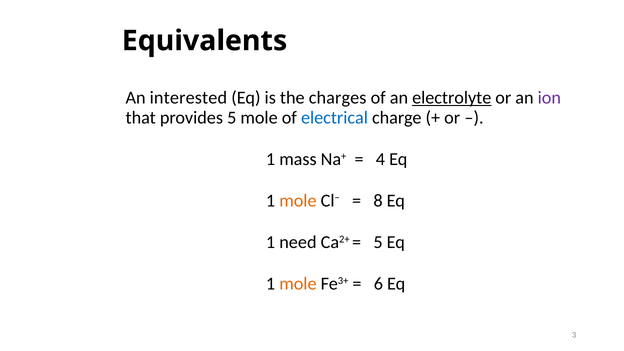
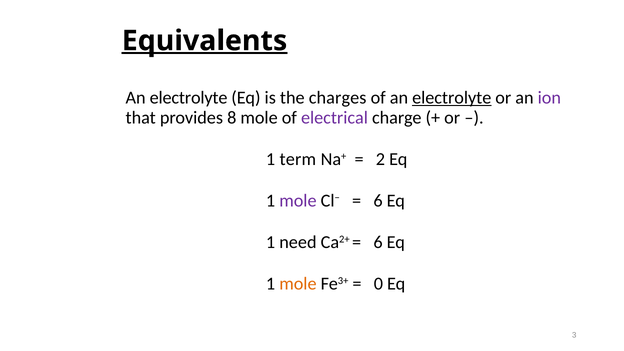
Equivalents underline: none -> present
interested at (188, 98): interested -> electrolyte
provides 5: 5 -> 8
electrical colour: blue -> purple
mass: mass -> term
4: 4 -> 2
mole at (298, 201) colour: orange -> purple
8 at (378, 201): 8 -> 6
5 at (378, 242): 5 -> 6
6: 6 -> 0
